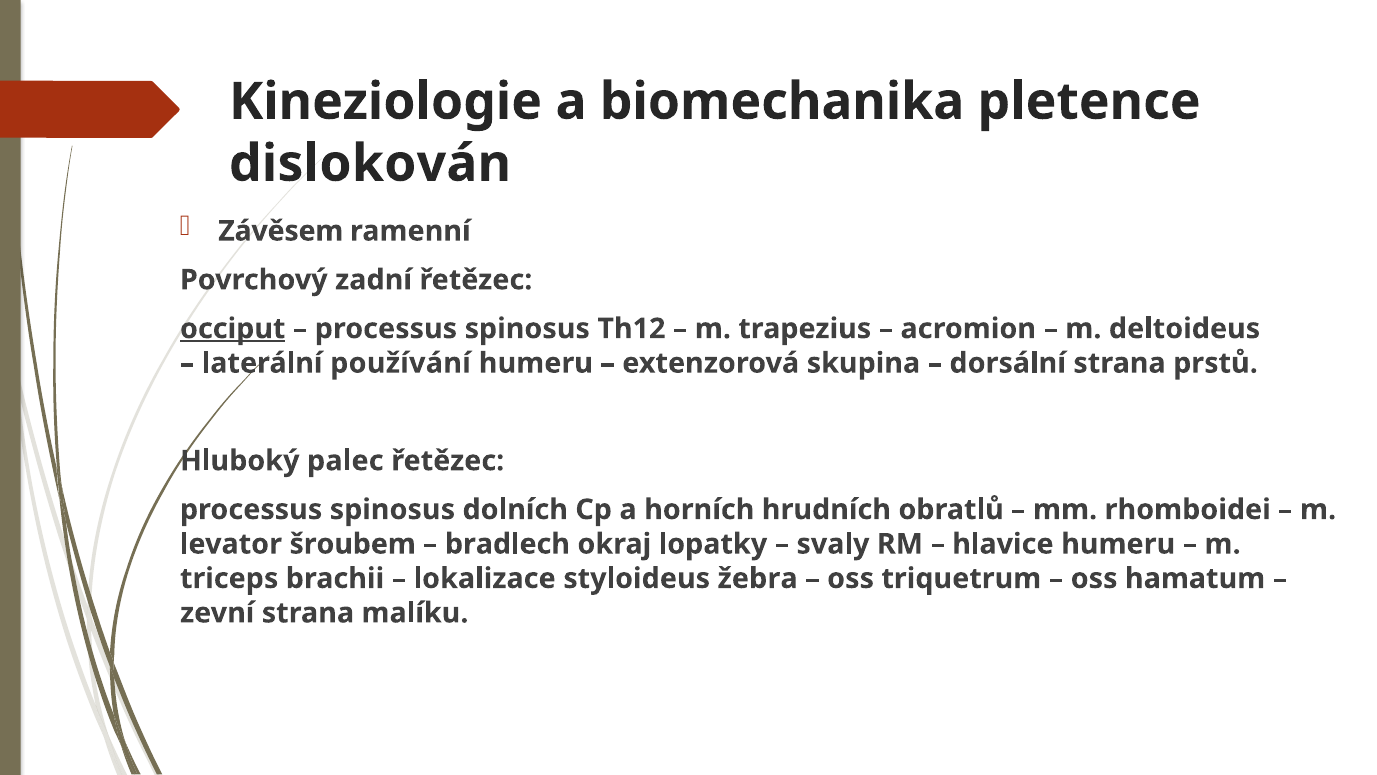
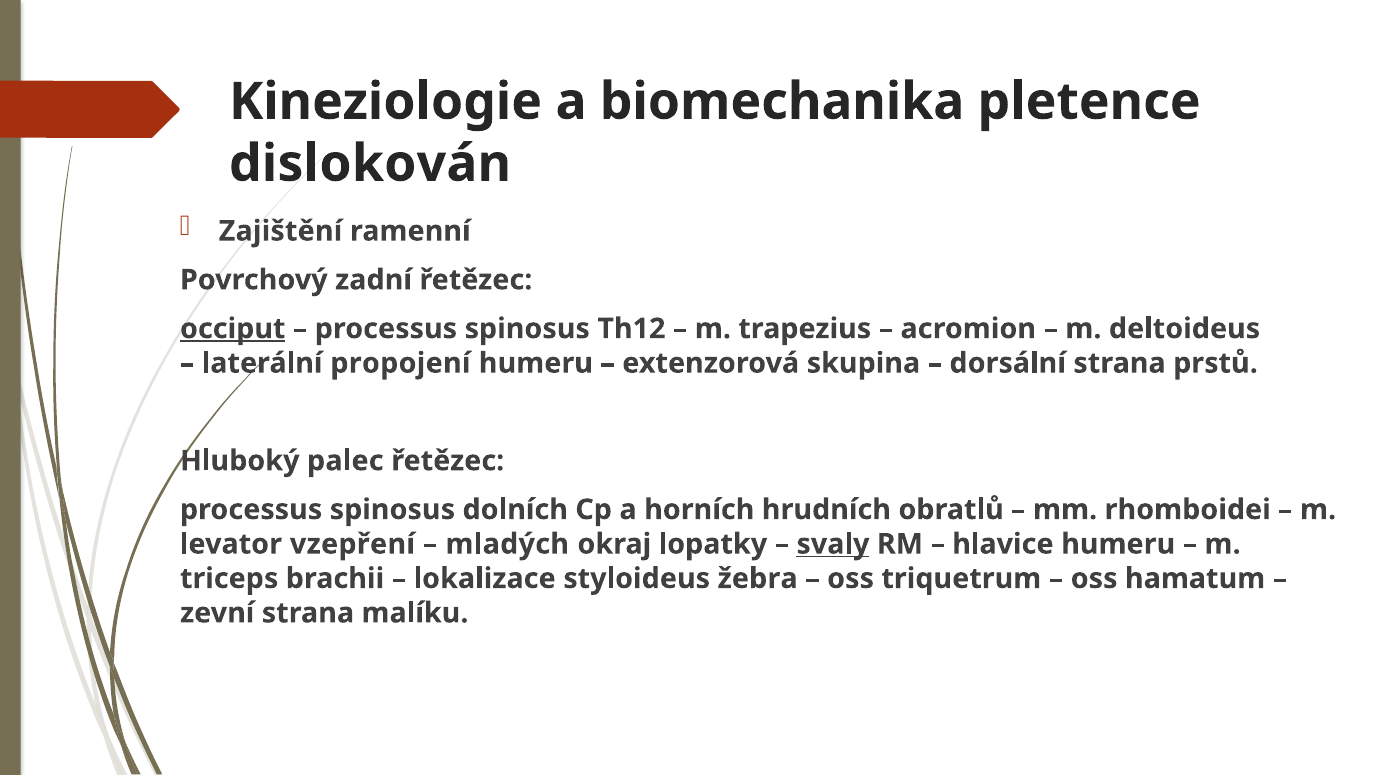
Závěsem: Závěsem -> Zajištění
používání: používání -> propojení
šroubem: šroubem -> vzepření
bradlech: bradlech -> mladých
svaly underline: none -> present
